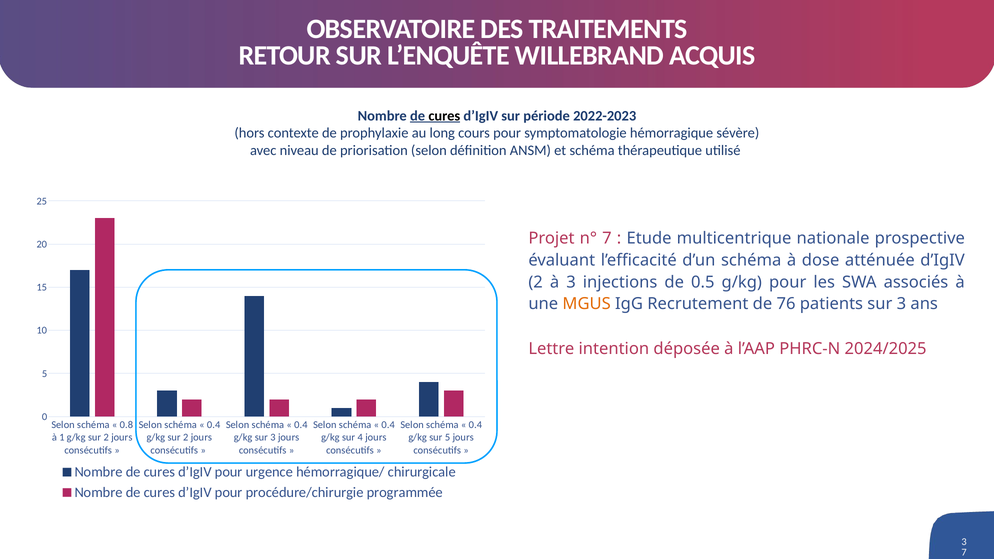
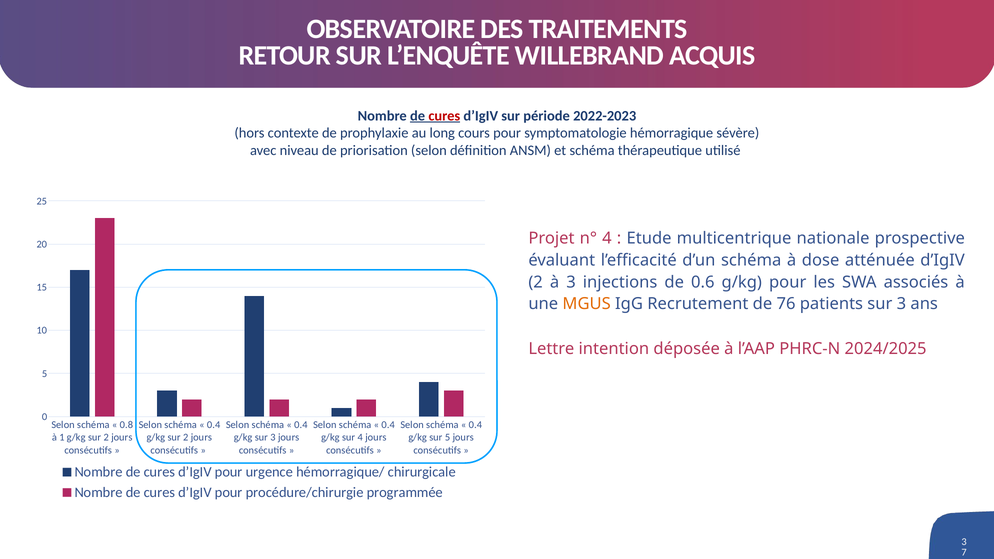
cures at (444, 116) colour: black -> red
n° 7: 7 -> 4
0.5: 0.5 -> 0.6
